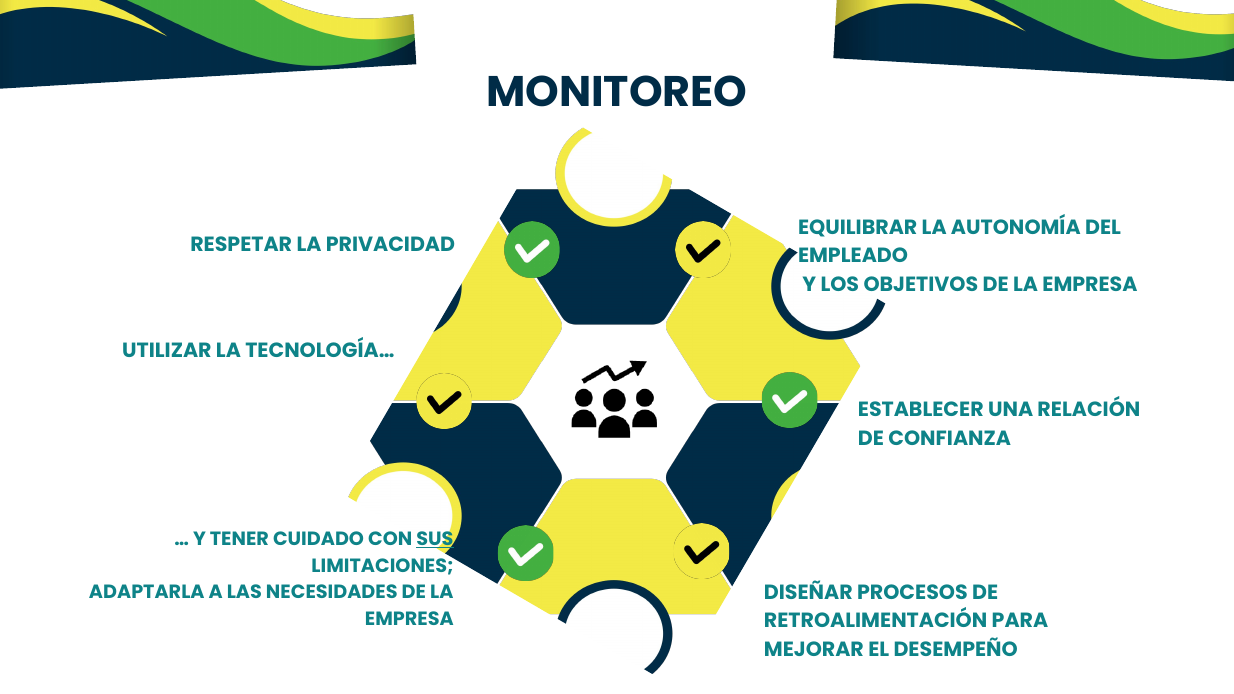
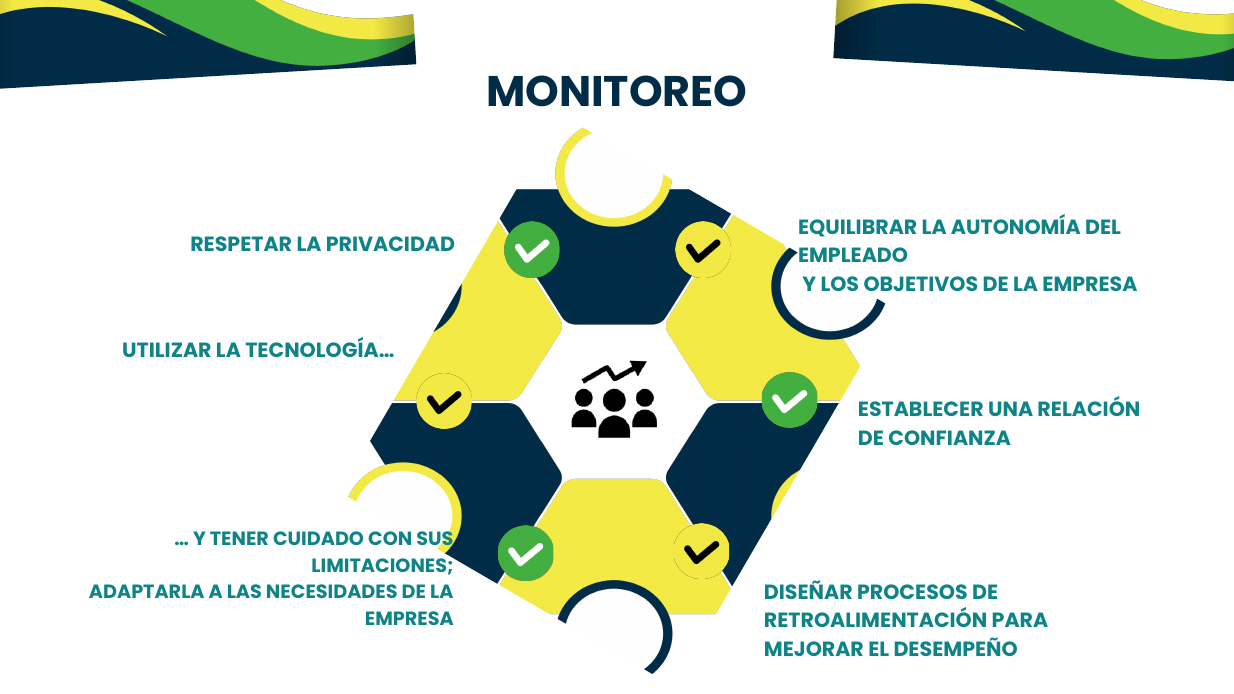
SUS underline: present -> none
